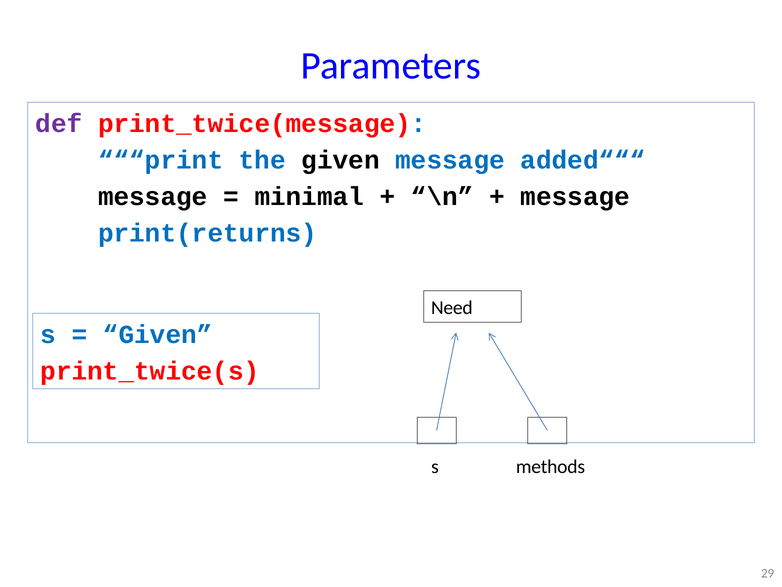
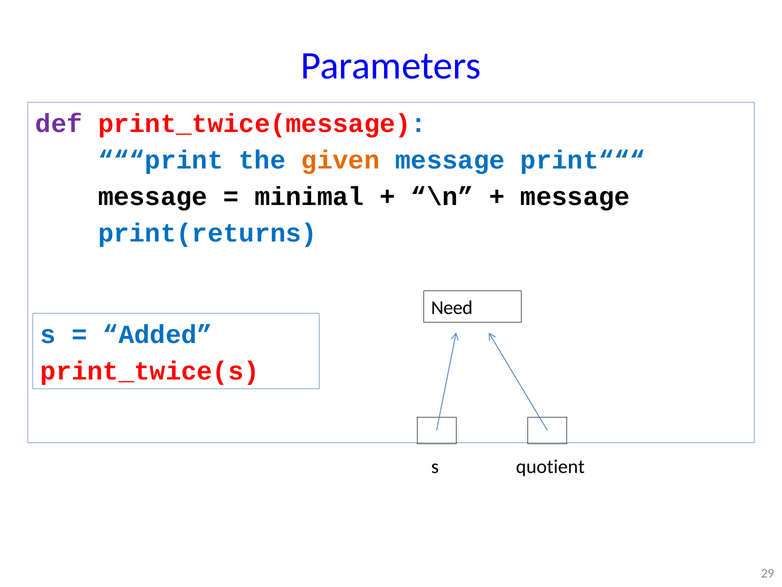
given at (341, 160) colour: black -> orange
added“““: added“““ -> print“““
Given at (158, 334): Given -> Added
methods: methods -> quotient
